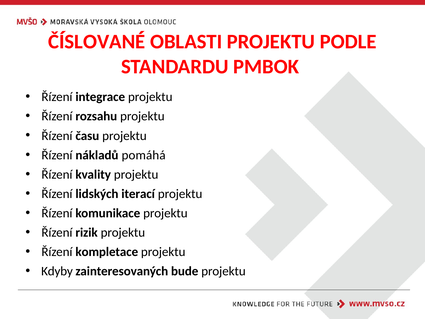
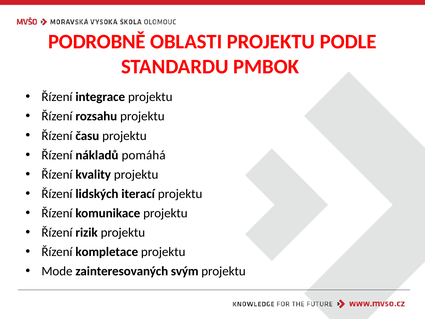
ČÍSLOVANÉ: ČÍSLOVANÉ -> PODROBNĚ
Kdyby: Kdyby -> Mode
bude: bude -> svým
